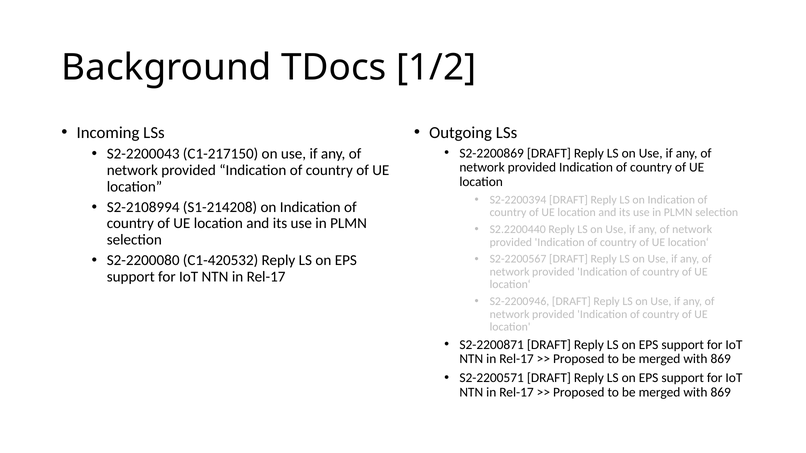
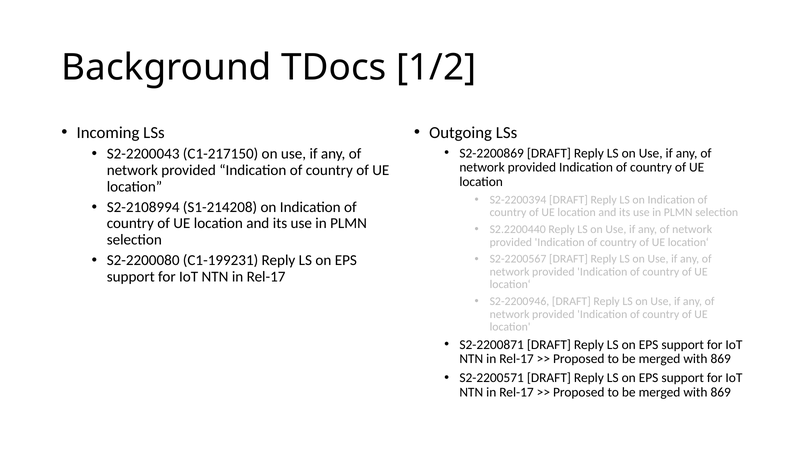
C1-420532: C1-420532 -> C1-199231
